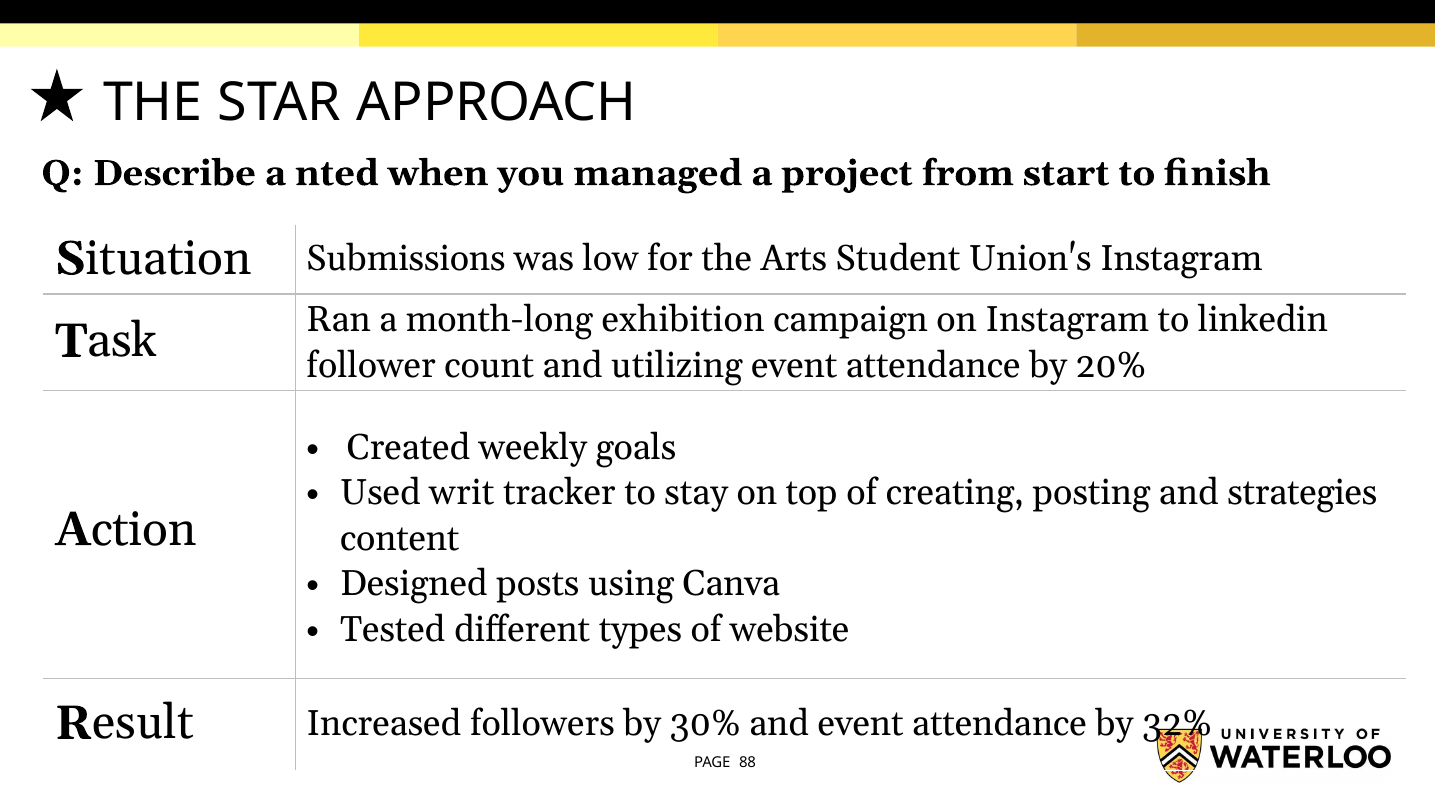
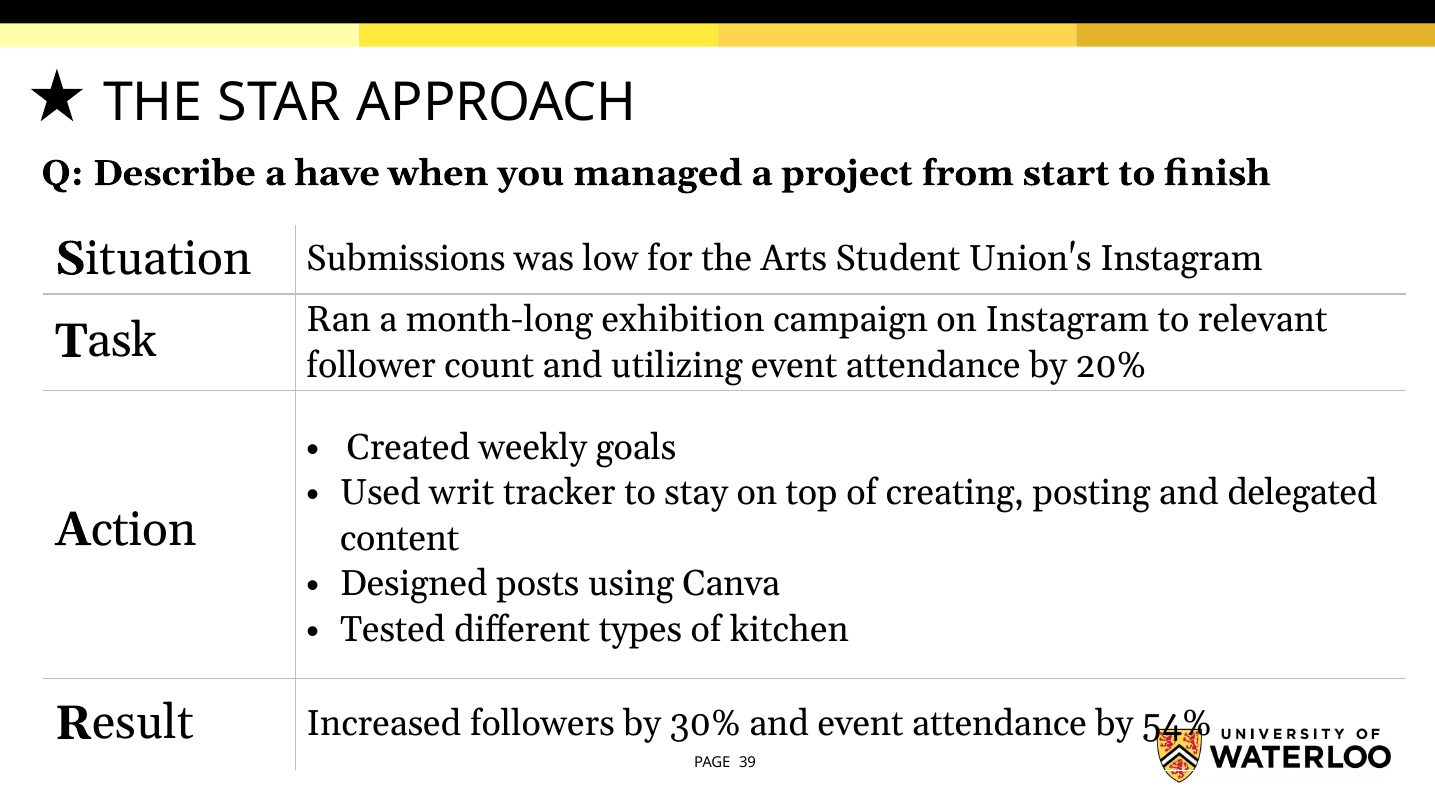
nted: nted -> have
linkedin: linkedin -> relevant
strategies: strategies -> delegated
website: website -> kitchen
32%: 32% -> 54%
88: 88 -> 39
